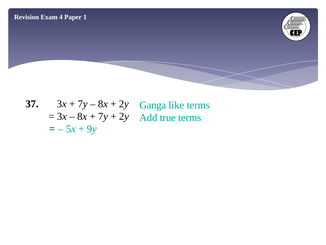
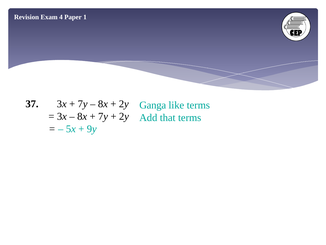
true: true -> that
